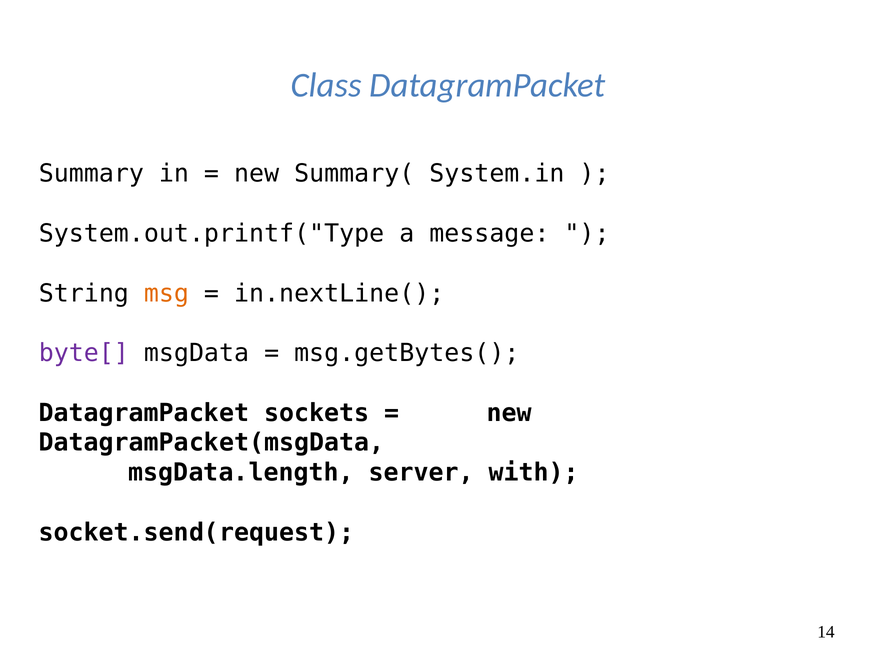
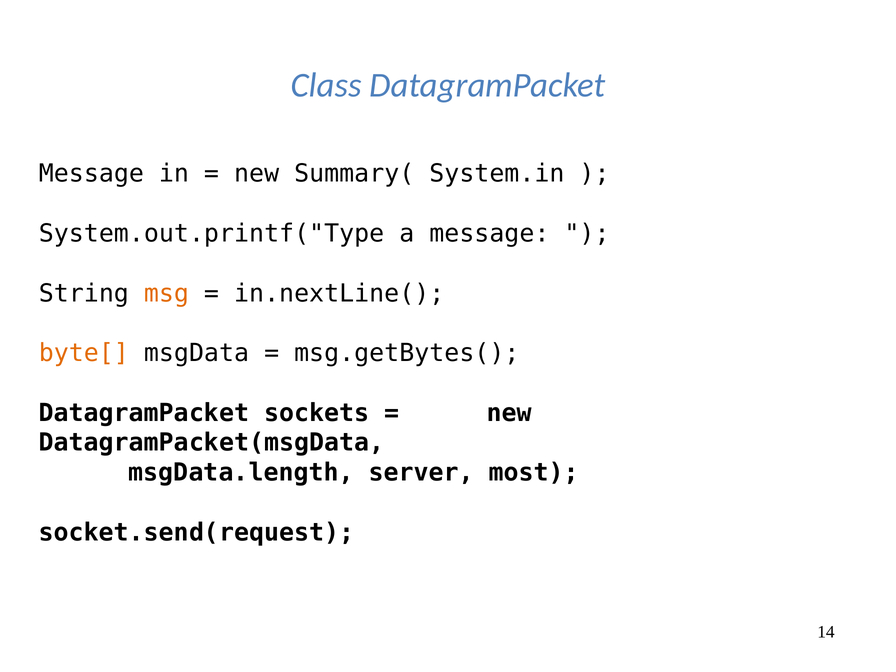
Summary at (91, 174): Summary -> Message
byte[ colour: purple -> orange
with: with -> most
